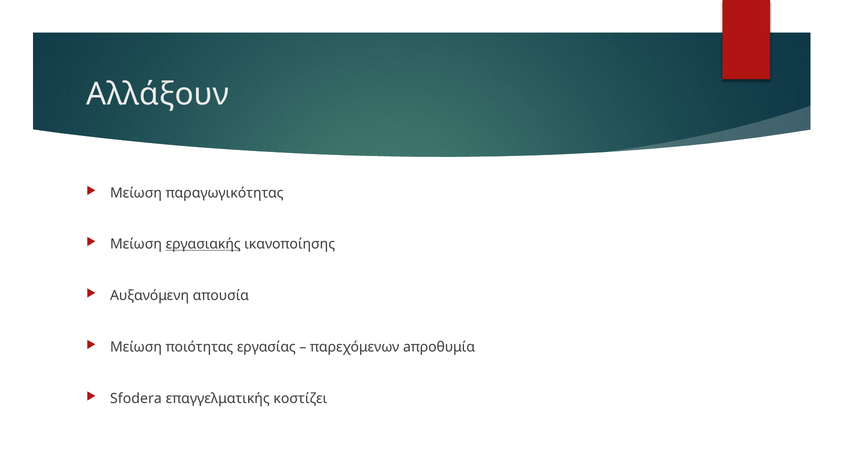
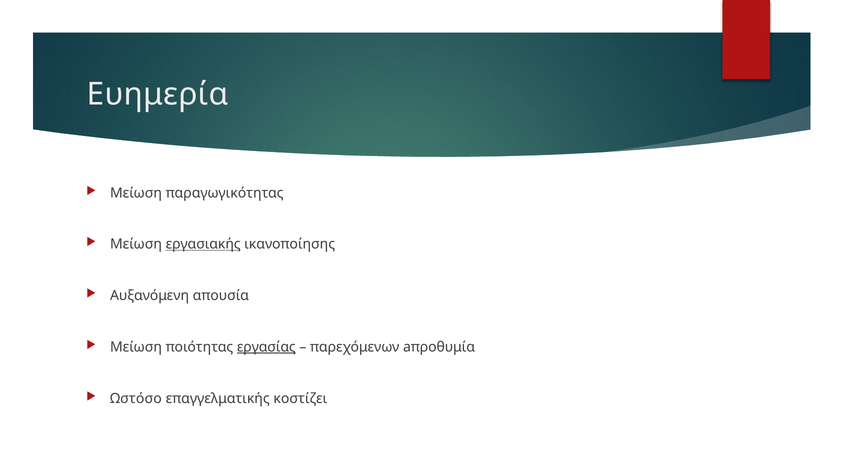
Αλλάξουν: Αλλάξουν -> Ευημερία
εργασίας underline: none -> present
Sfodera: Sfodera -> Ωστόσο
